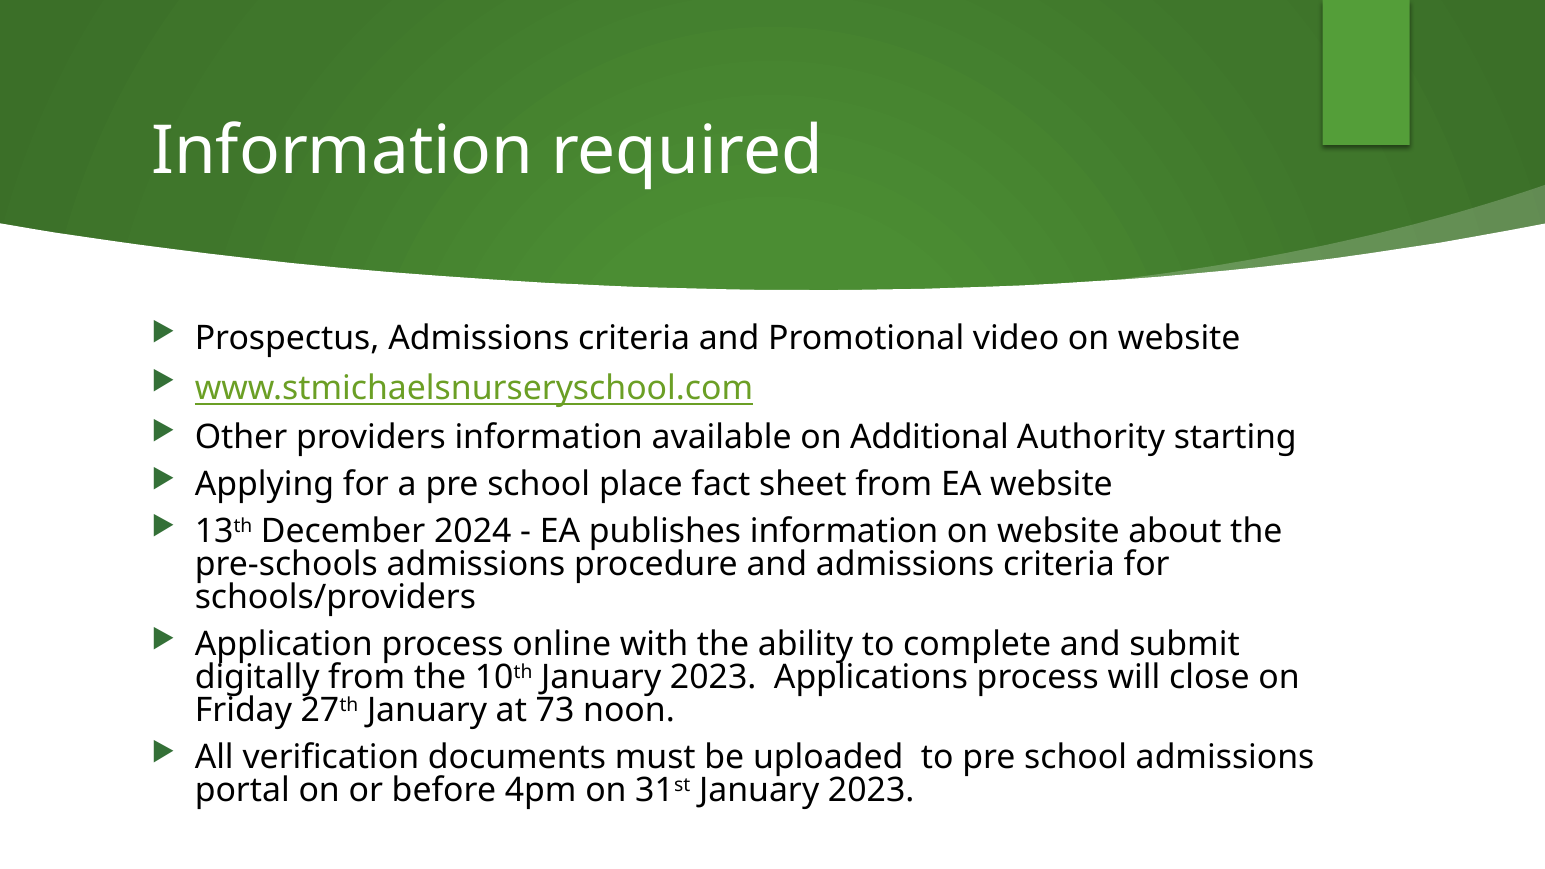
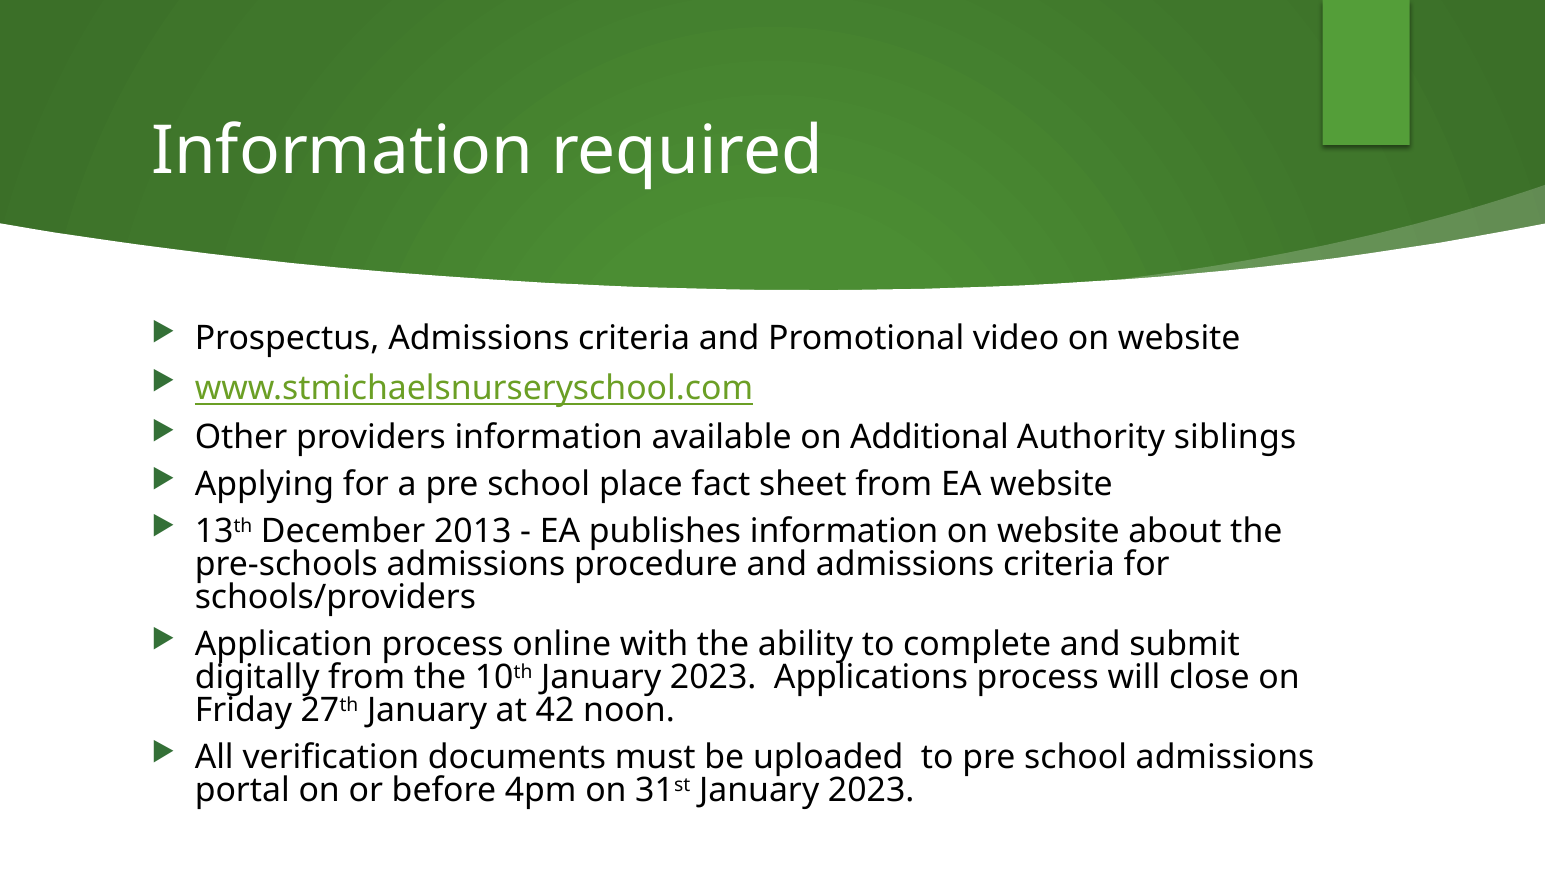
starting: starting -> siblings
2024: 2024 -> 2013
73: 73 -> 42
